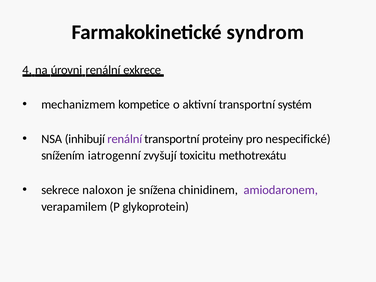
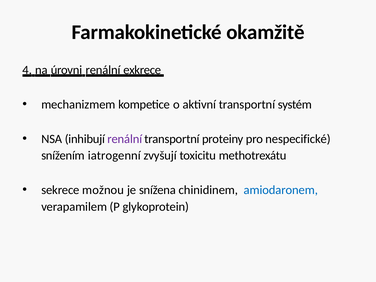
syndrom: syndrom -> okamžitě
naloxon: naloxon -> možnou
amiodaronem colour: purple -> blue
